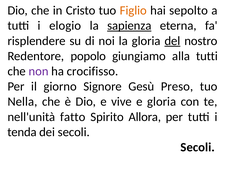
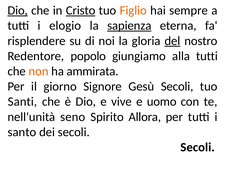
Dio at (18, 10) underline: none -> present
Cristo underline: none -> present
sepolto: sepolto -> sempre
non colour: purple -> orange
crocifisso: crocifisso -> ammirata
Gesù Preso: Preso -> Secoli
Nella: Nella -> Santi
e gloria: gloria -> uomo
fatto: fatto -> seno
tenda: tenda -> santo
